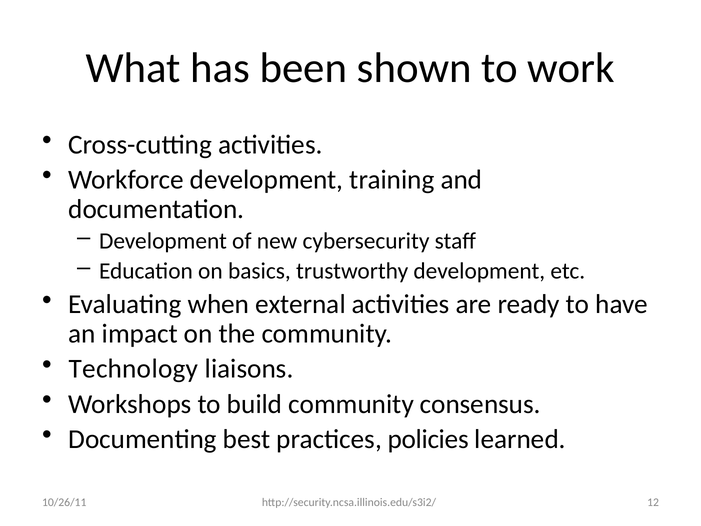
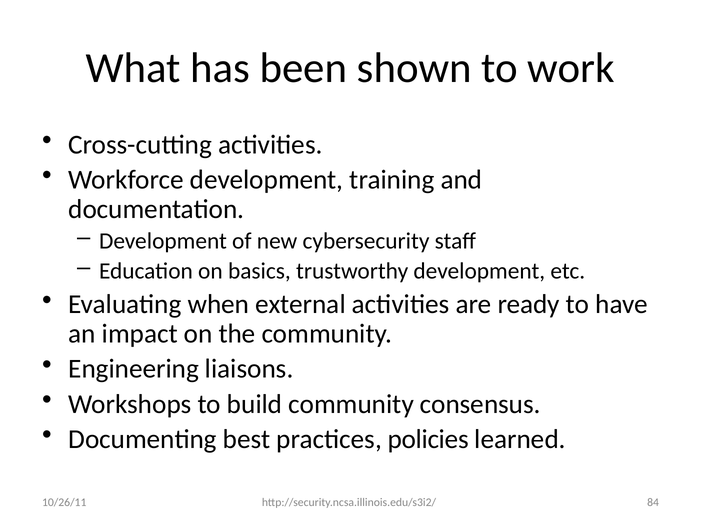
Technology: Technology -> Engineering
12: 12 -> 84
